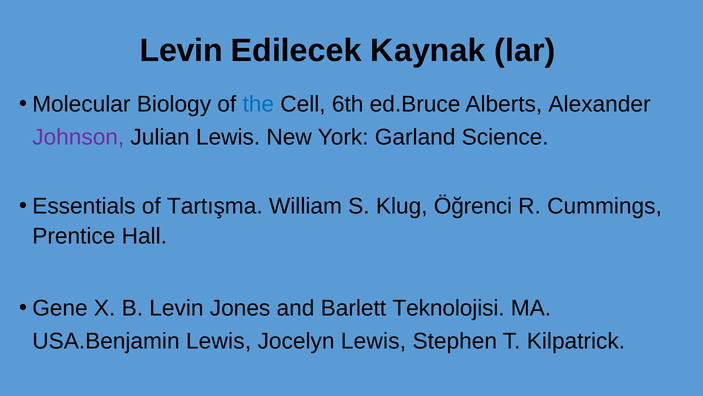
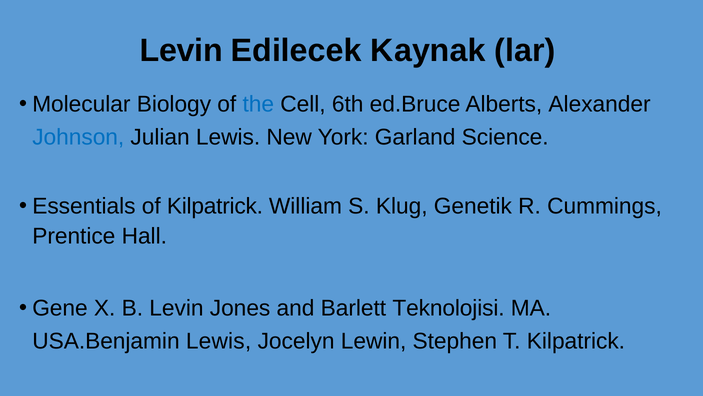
Johnson colour: purple -> blue
of Tartışma: Tartışma -> Kilpatrick
Öğrenci: Öğrenci -> Genetik
Lewis at (373, 341): Lewis -> Lewin
